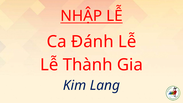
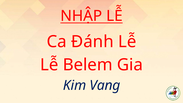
Thành: Thành -> Belem
Lang: Lang -> Vang
